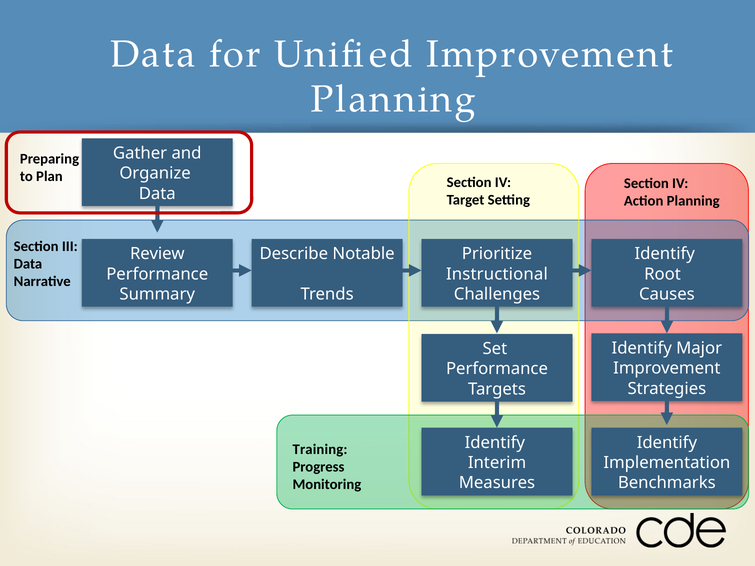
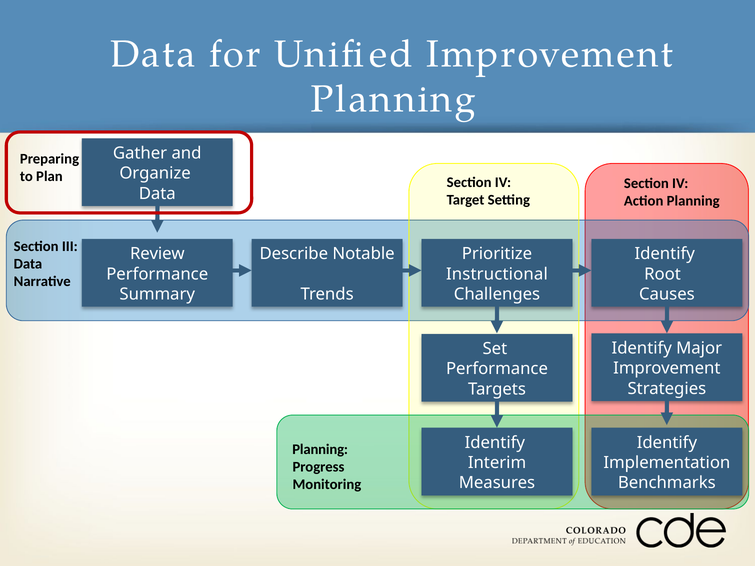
Training at (320, 450): Training -> Planning
